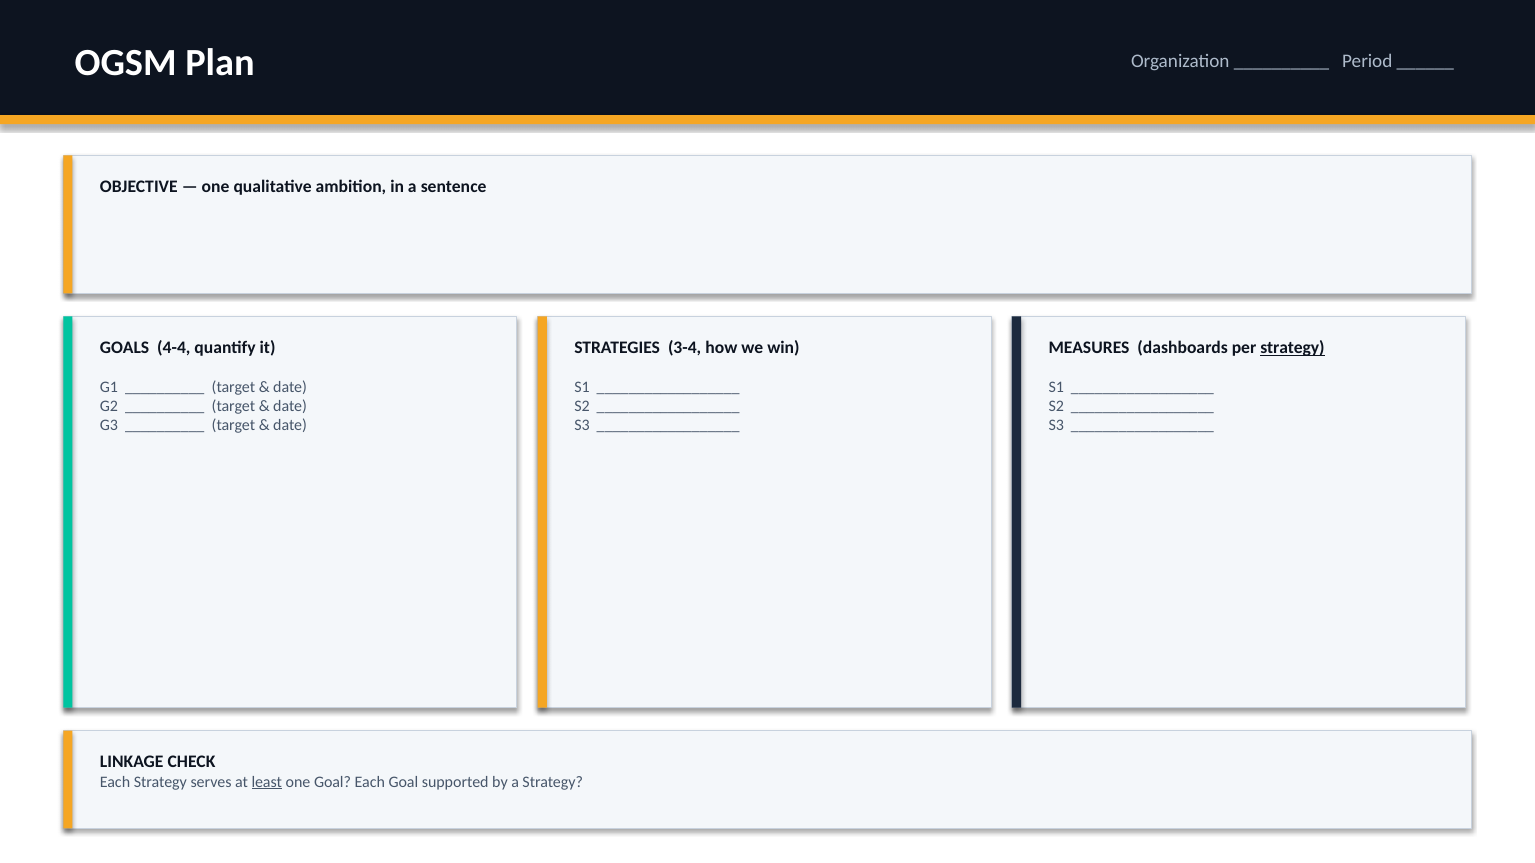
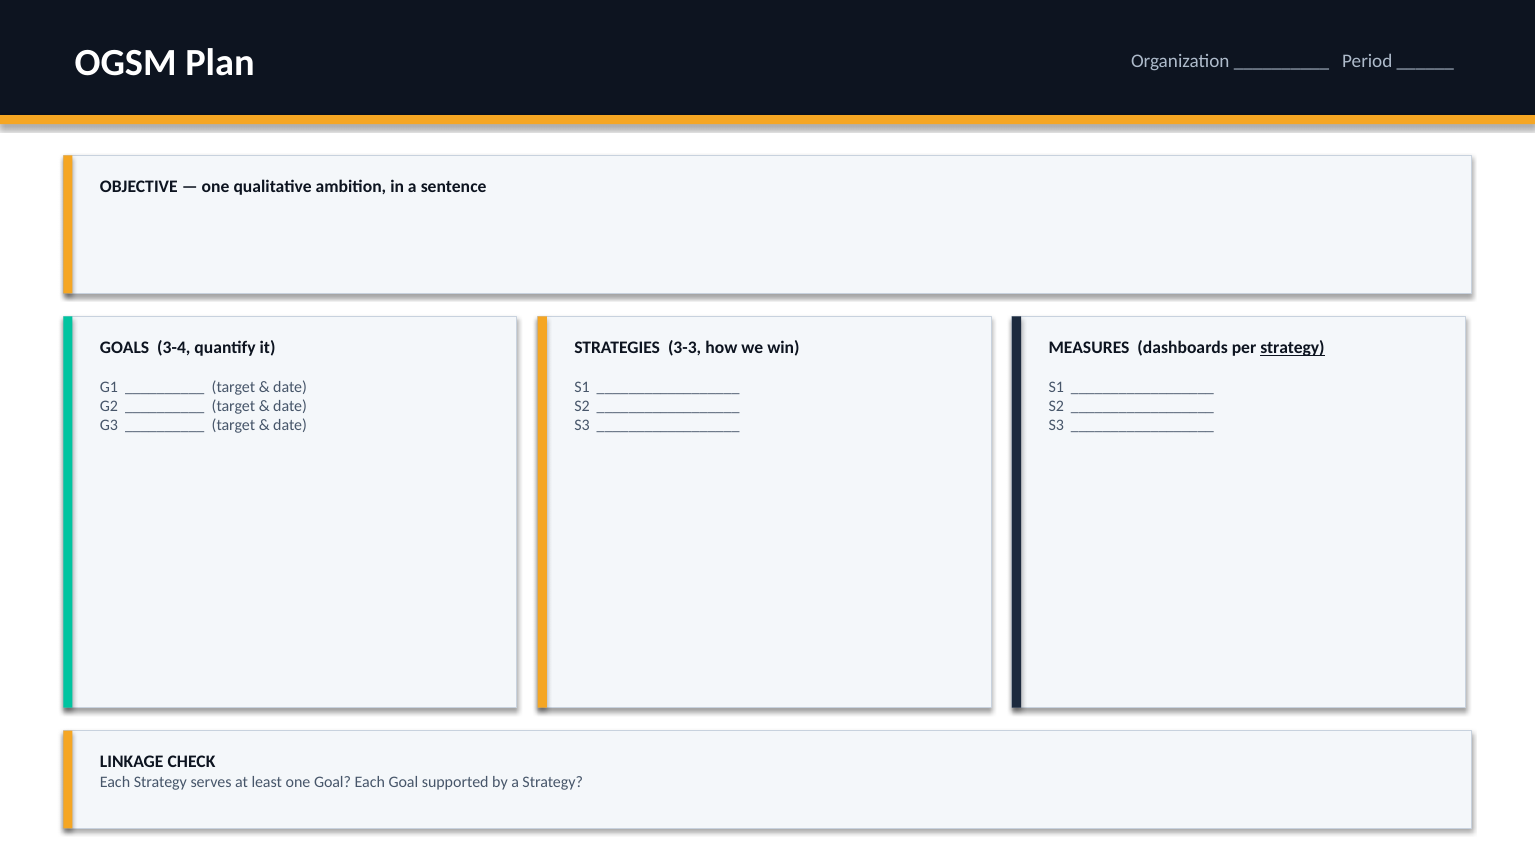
4-4: 4-4 -> 3-4
3-4: 3-4 -> 3-3
least underline: present -> none
